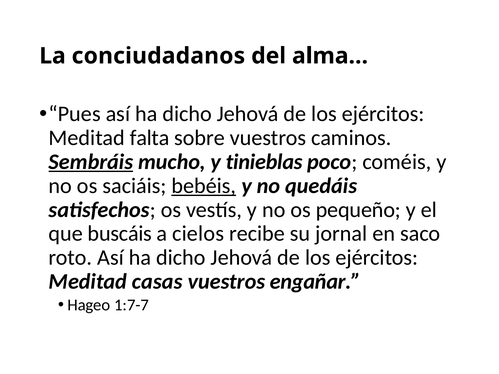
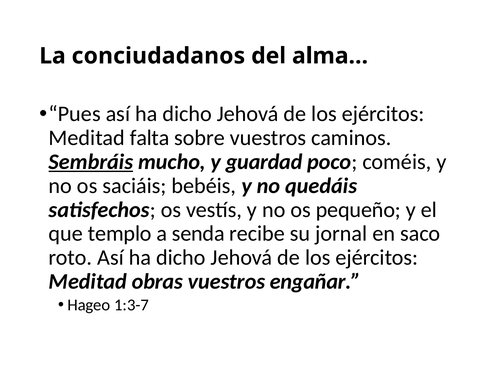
tinieblas: tinieblas -> guardad
bebéis underline: present -> none
buscáis: buscáis -> templo
cielos: cielos -> senda
casas: casas -> obras
1:7-7: 1:7-7 -> 1:3-7
